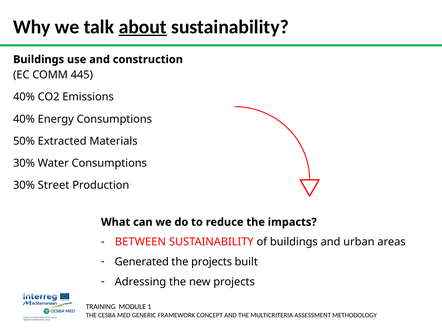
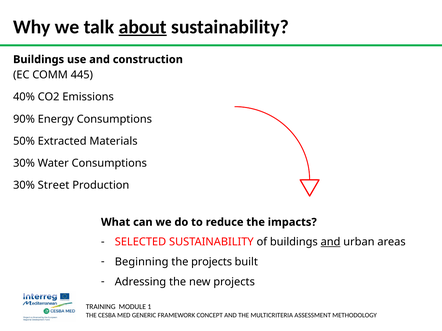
40% at (24, 119): 40% -> 90%
BETWEEN: BETWEEN -> SELECTED
and at (331, 242) underline: none -> present
Generated: Generated -> Beginning
